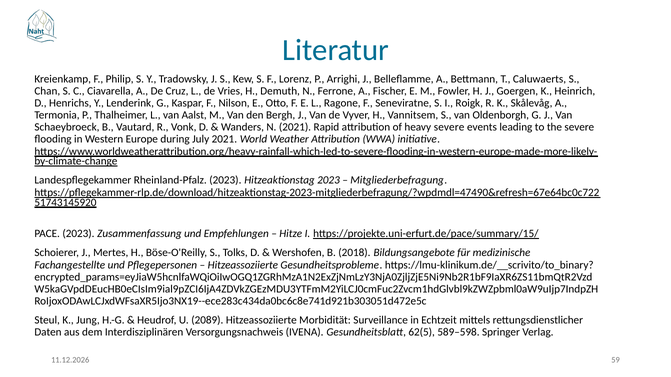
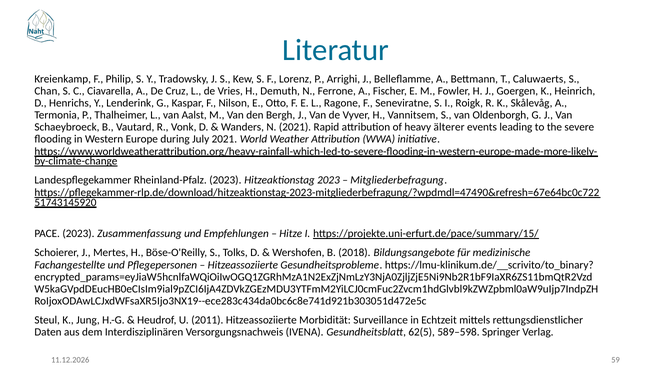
heavy severe: severe -> älterer
2089: 2089 -> 2011
